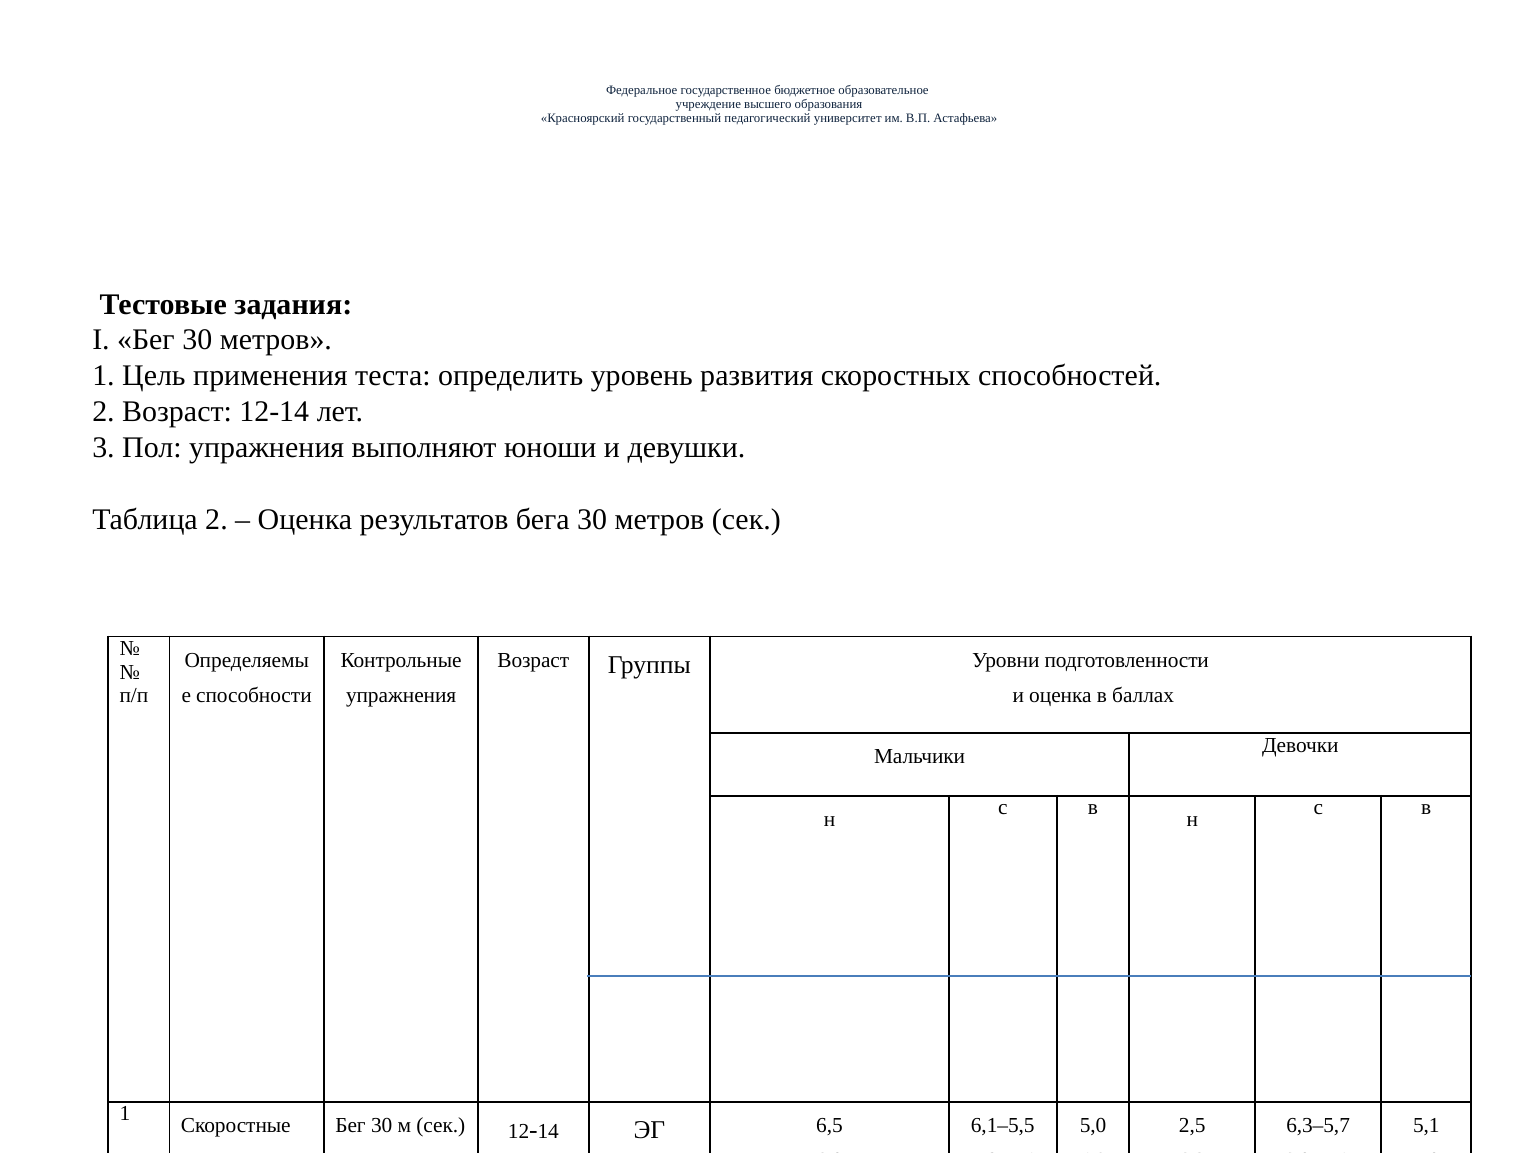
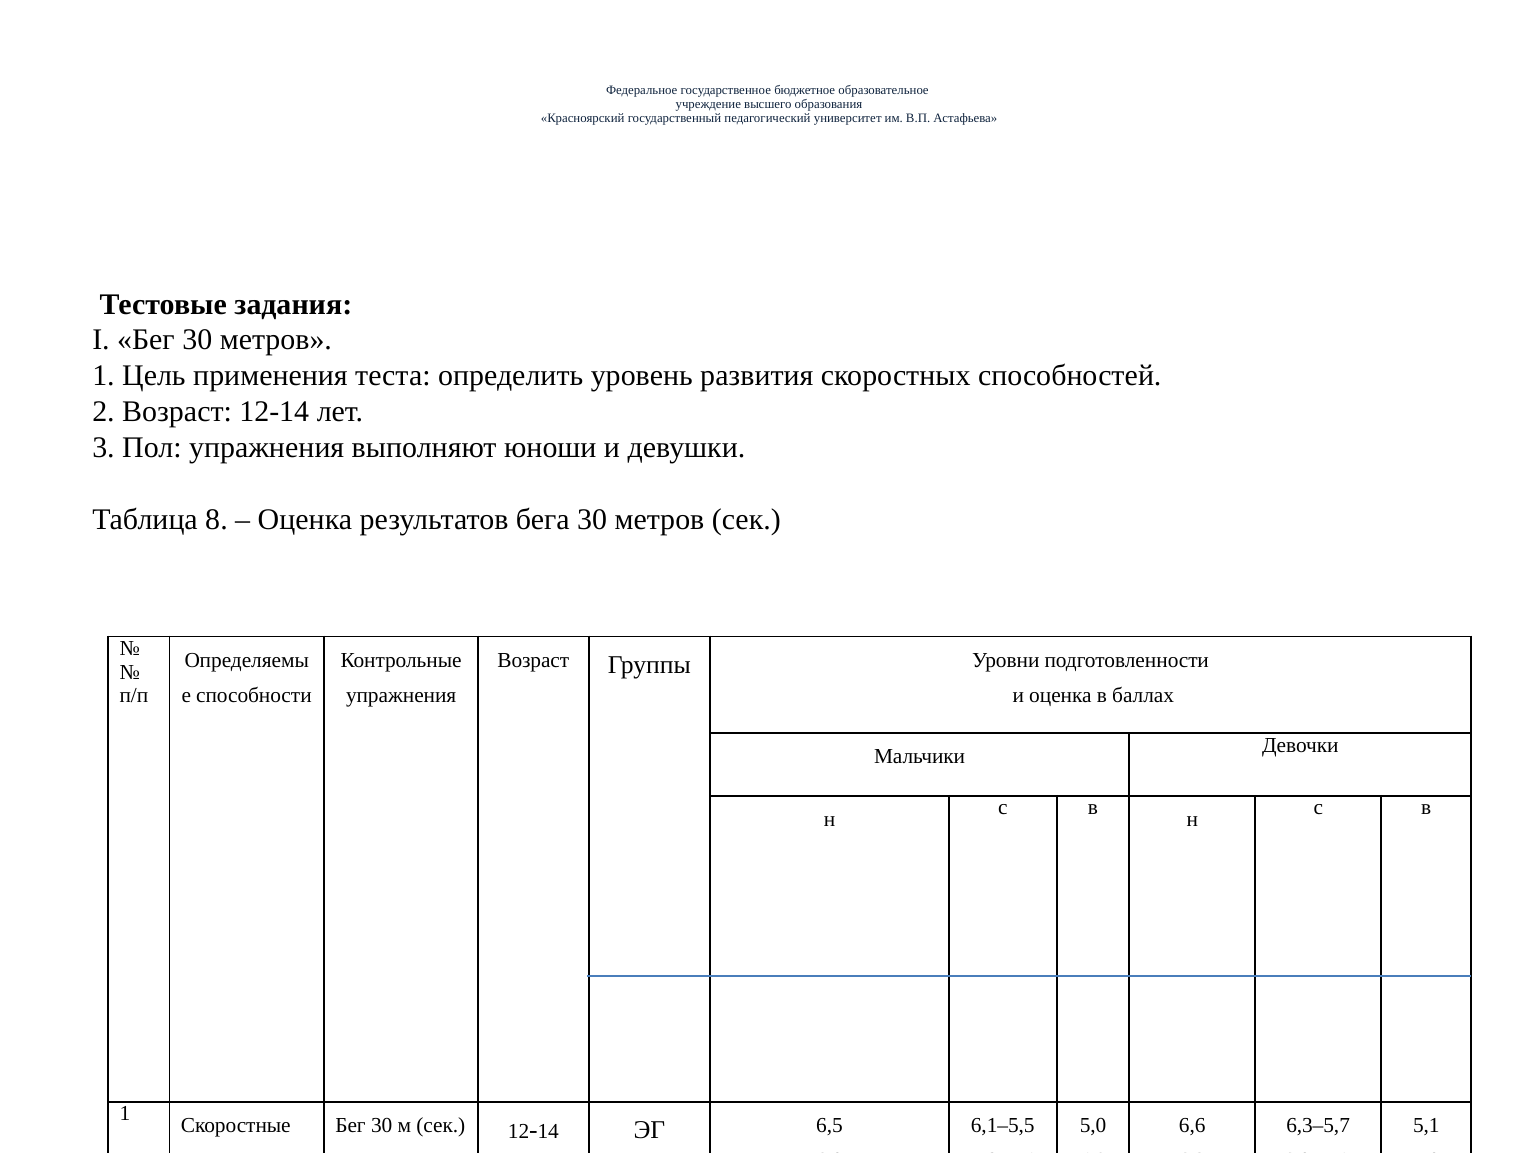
Таблица 2: 2 -> 8
2,5: 2,5 -> 6,6
